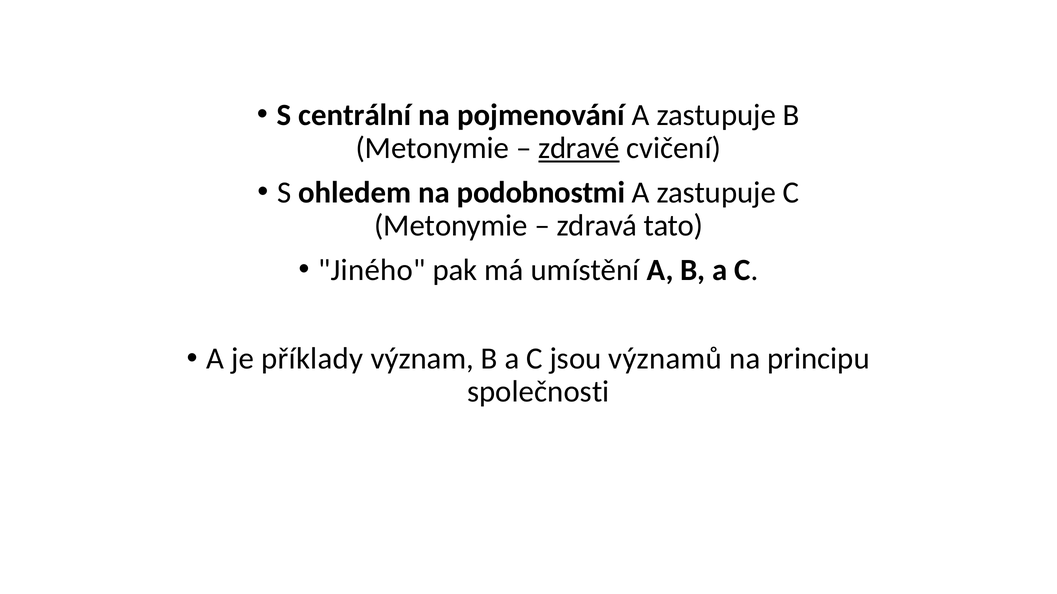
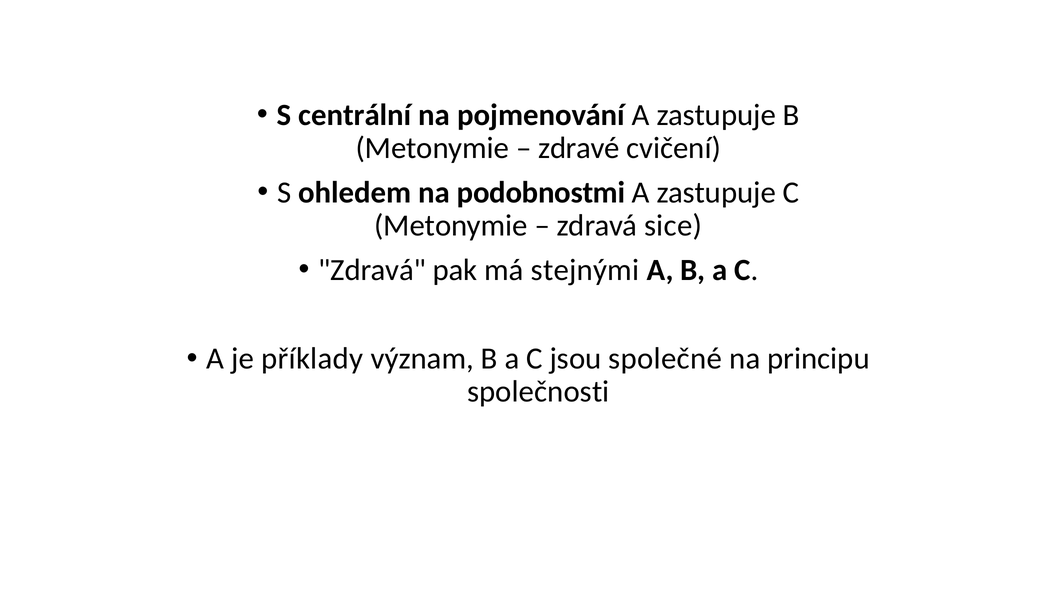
zdravé underline: present -> none
tato: tato -> sice
Jiného at (372, 270): Jiného -> Zdravá
umístění: umístění -> stejnými
významů: významů -> společné
